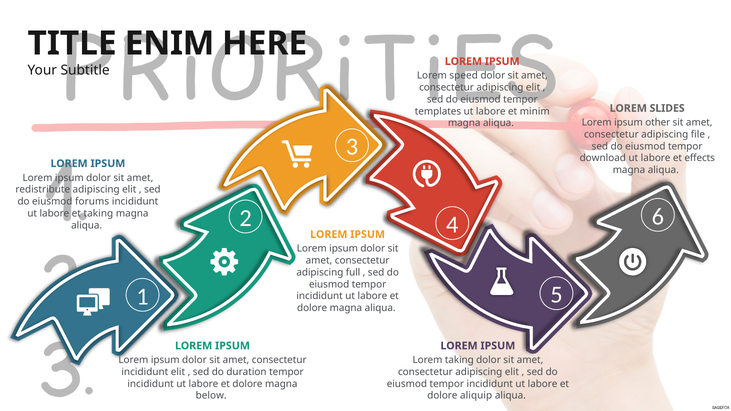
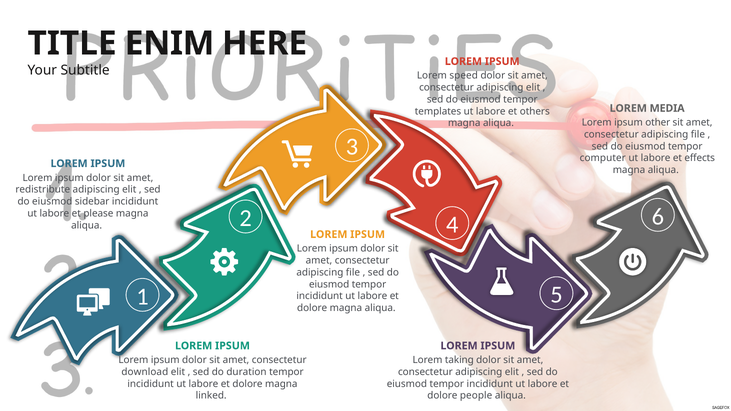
SLIDES: SLIDES -> MEDIA
minim: minim -> others
download: download -> computer
forums: forums -> sidebar
et taking: taking -> please
full at (353, 273): full -> file
incididunt at (145, 372): incididunt -> download
below: below -> linked
aliquip: aliquip -> people
